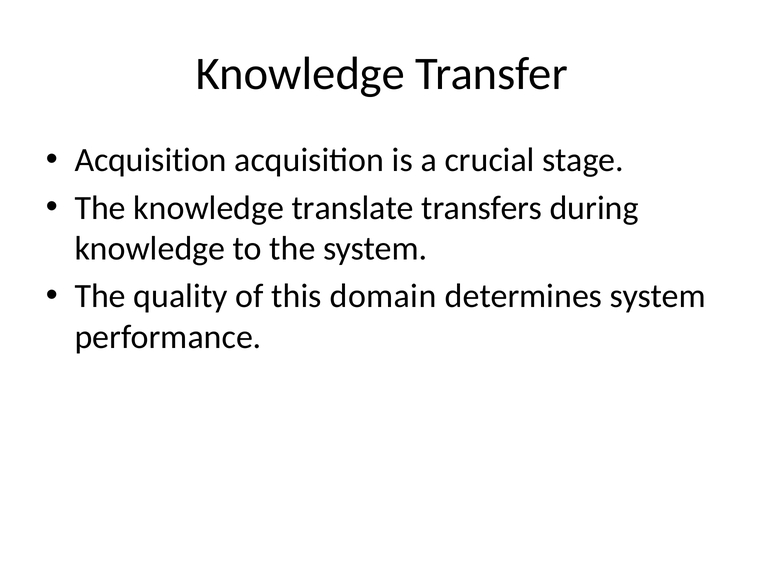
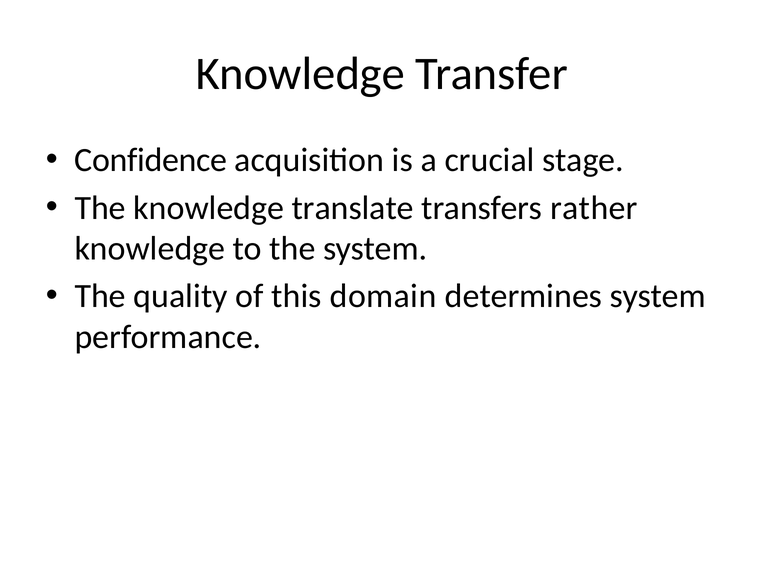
Acquisition at (151, 160): Acquisition -> Confidence
during: during -> rather
